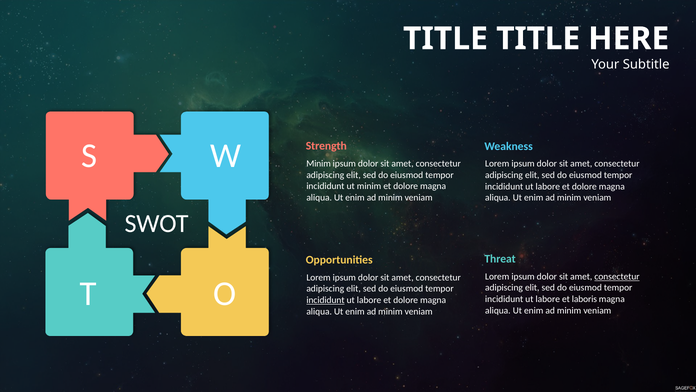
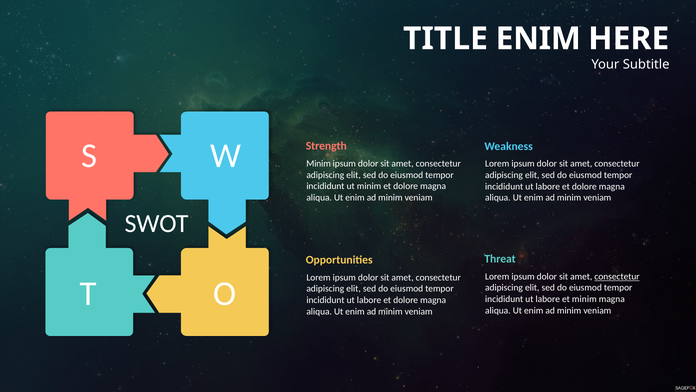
TITLE TITLE: TITLE -> ENIM
et laboris: laboris -> minim
incididunt at (325, 300) underline: present -> none
